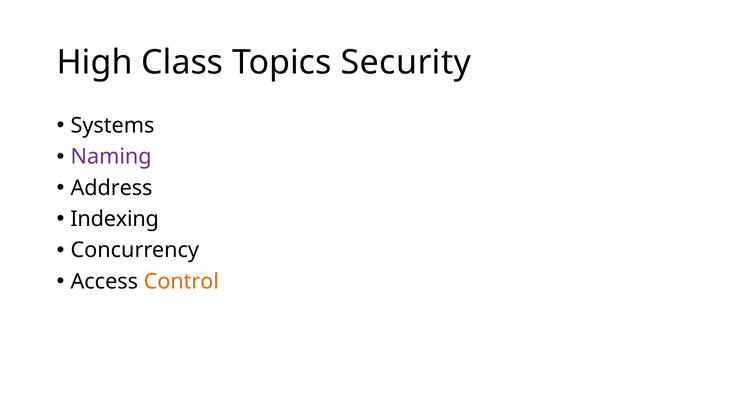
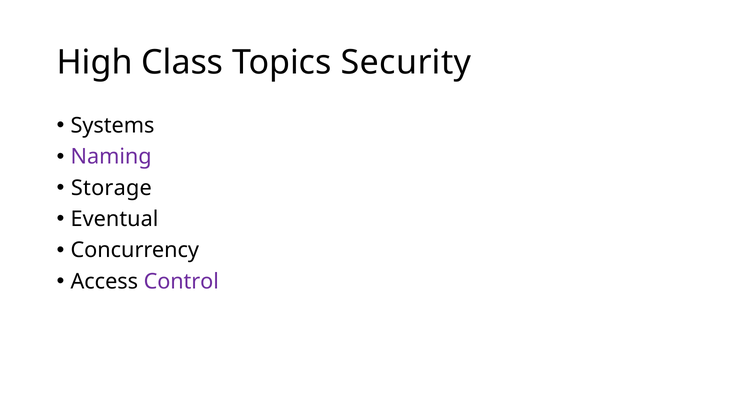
Address: Address -> Storage
Indexing: Indexing -> Eventual
Control colour: orange -> purple
